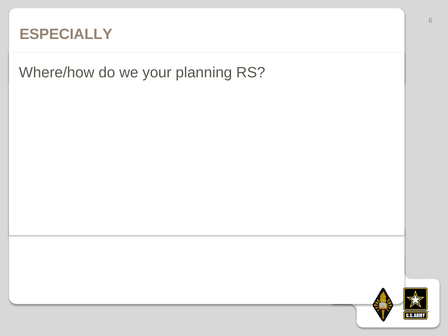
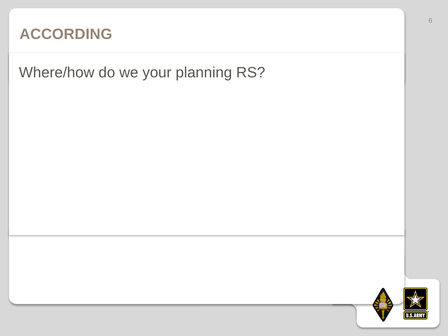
ESPECIALLY: ESPECIALLY -> ACCORDING
